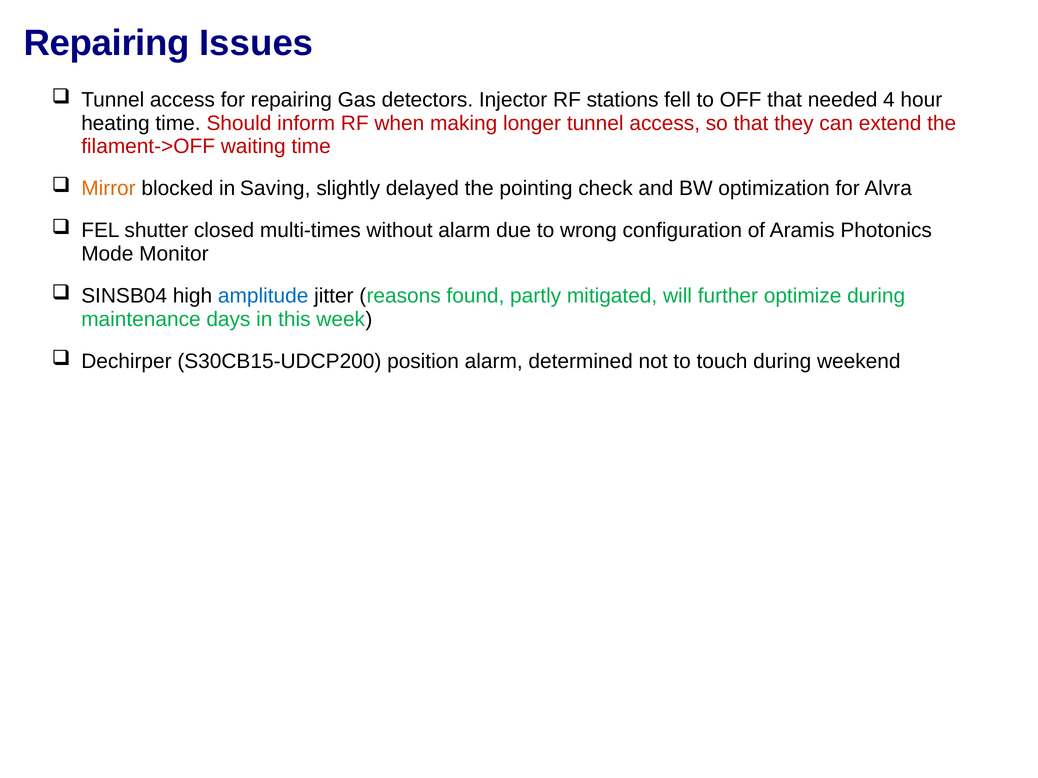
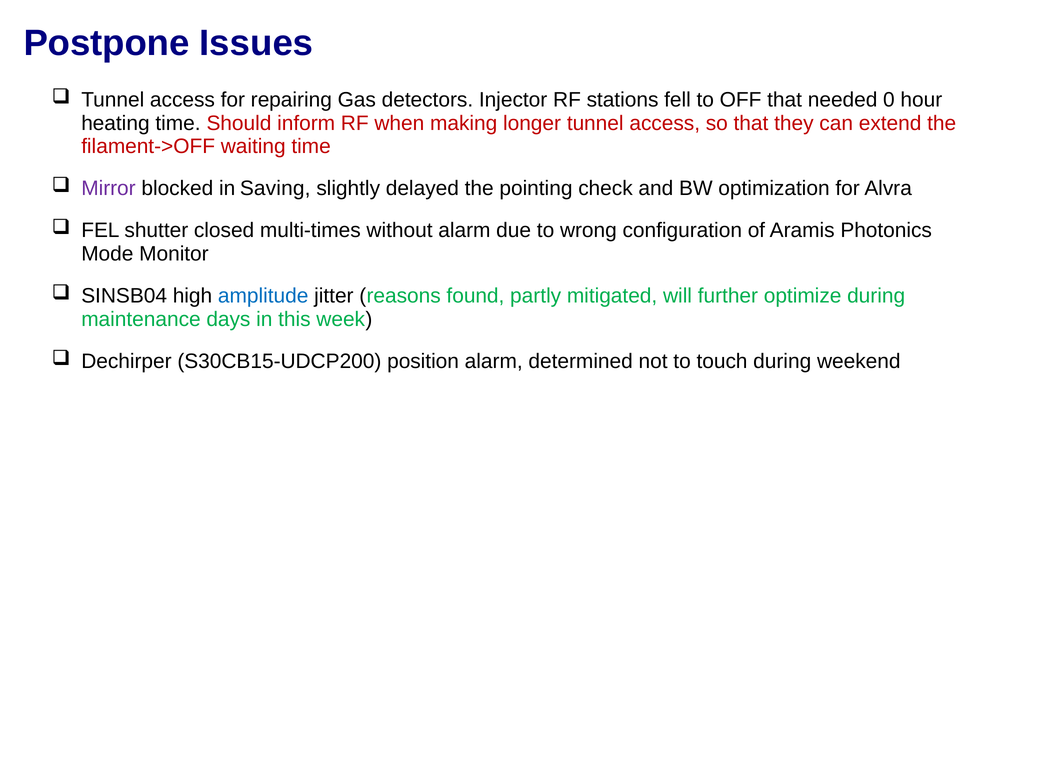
Repairing at (107, 43): Repairing -> Postpone
4: 4 -> 0
Mirror colour: orange -> purple
